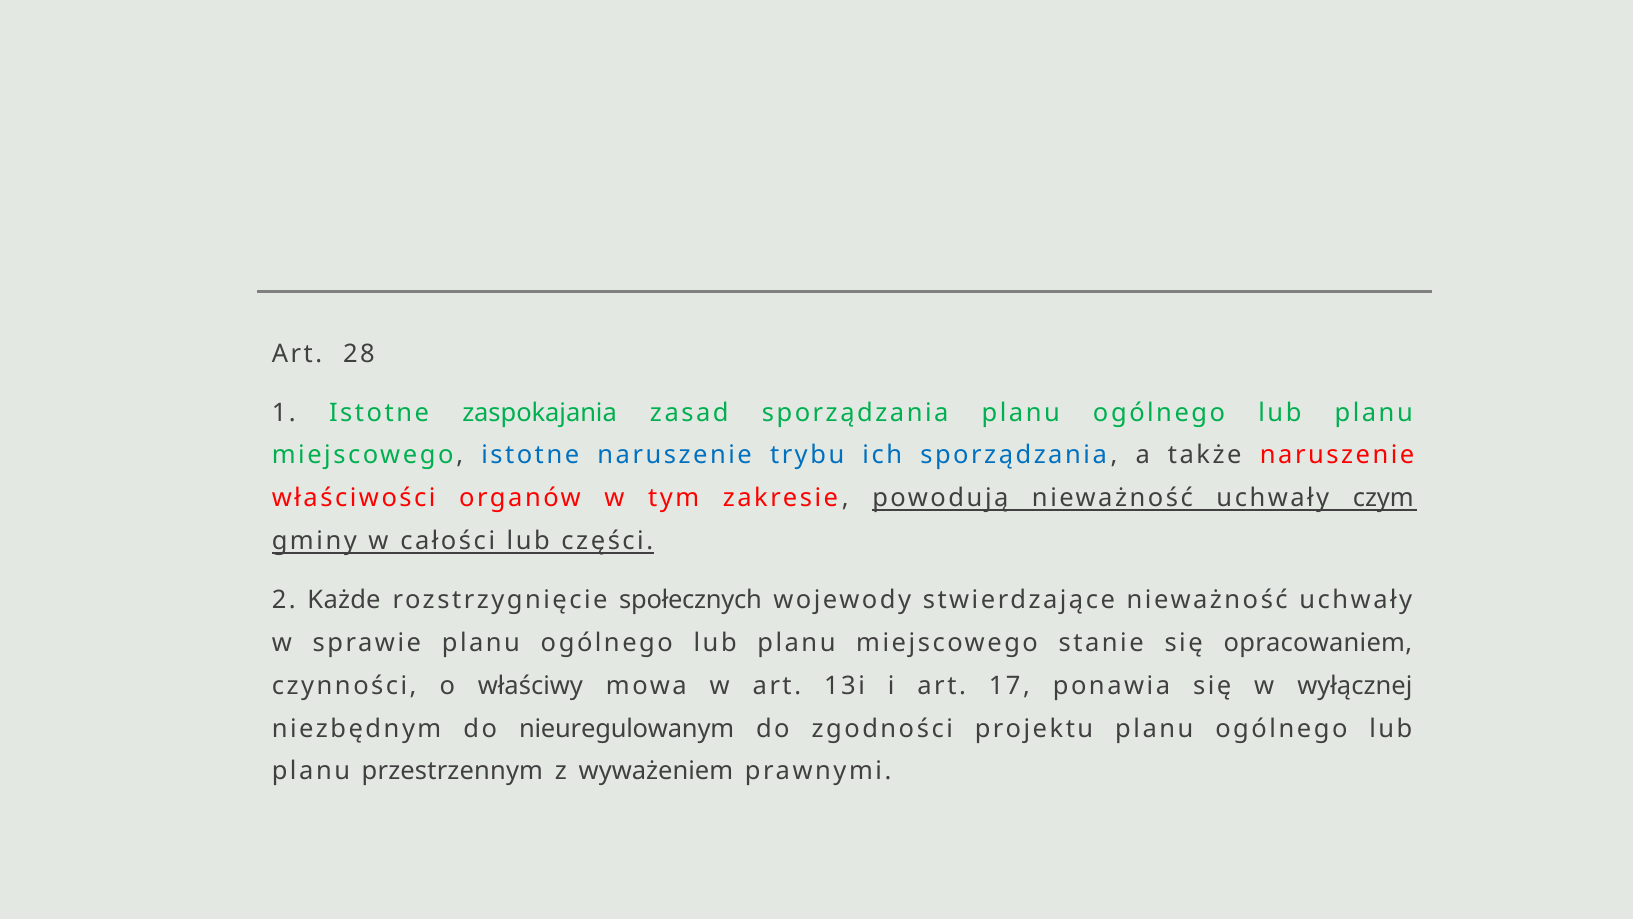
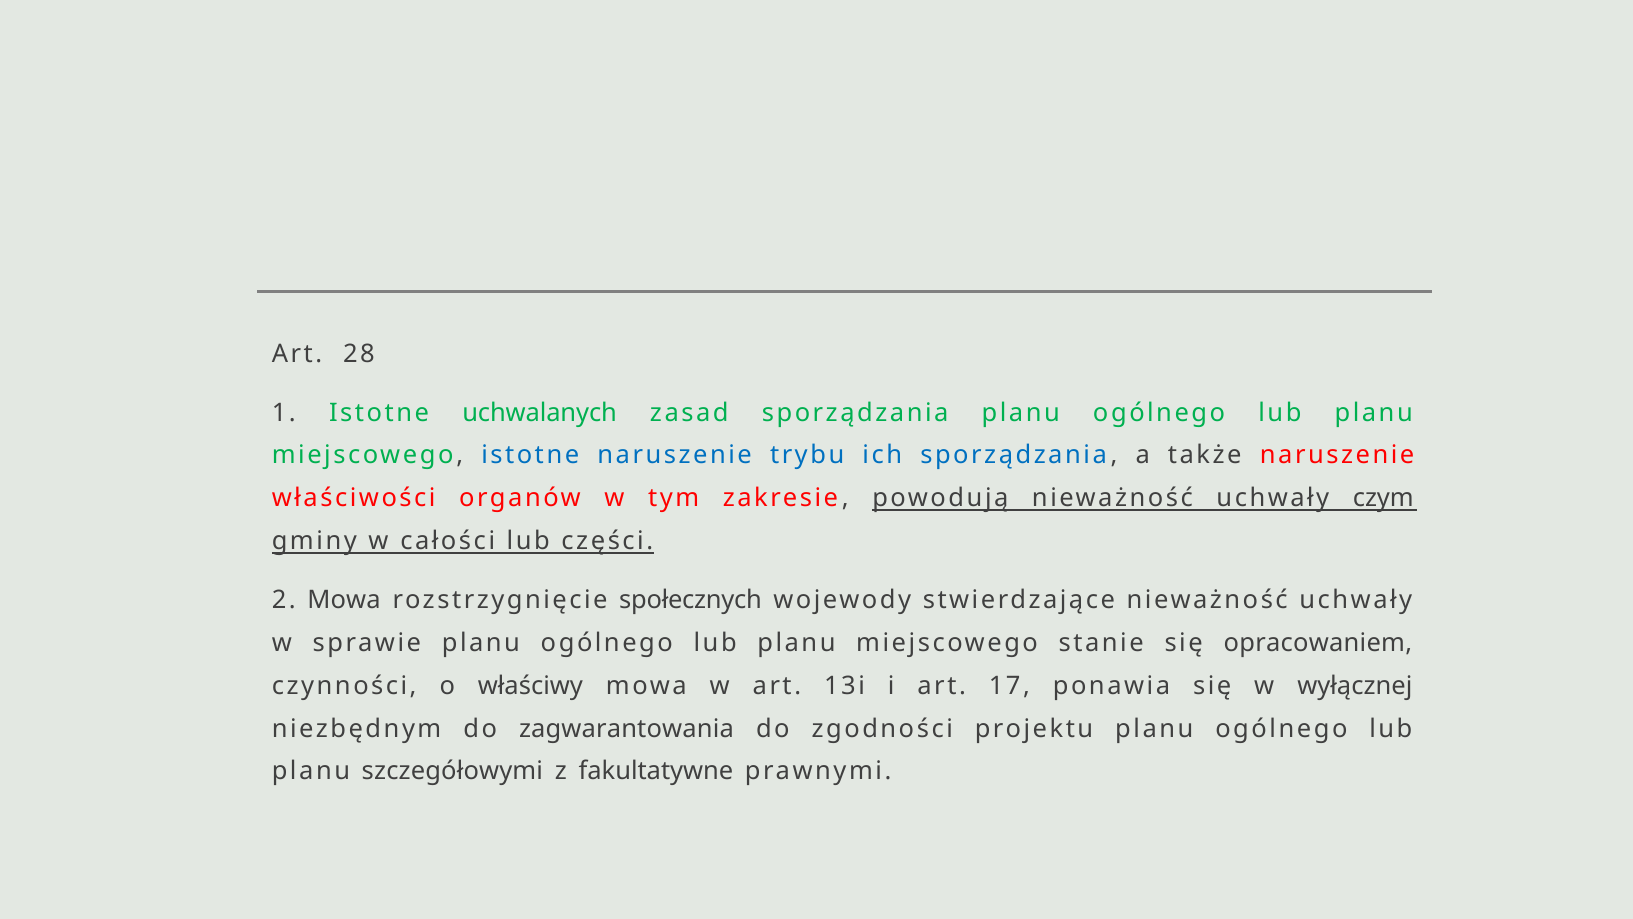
zaspokajania: zaspokajania -> uchwalanych
2 Każde: Każde -> Mowa
nieuregulowanym: nieuregulowanym -> zagwarantowania
przestrzennym: przestrzennym -> szczegółowymi
wyważeniem: wyważeniem -> fakultatywne
